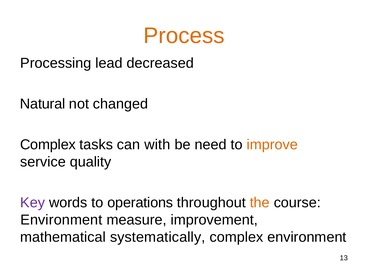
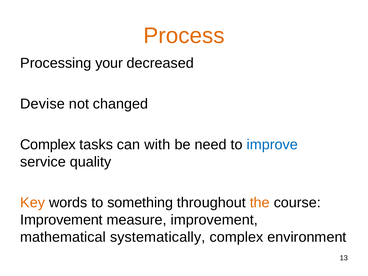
lead: lead -> your
Natural: Natural -> Devise
improve colour: orange -> blue
Key colour: purple -> orange
operations: operations -> something
Environment at (61, 220): Environment -> Improvement
